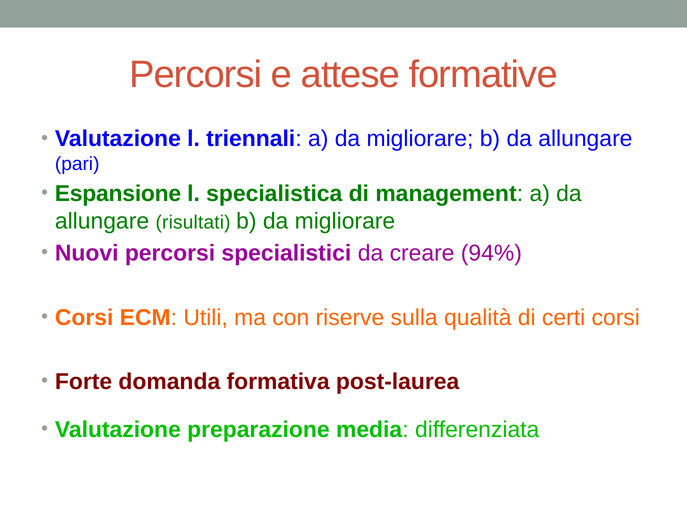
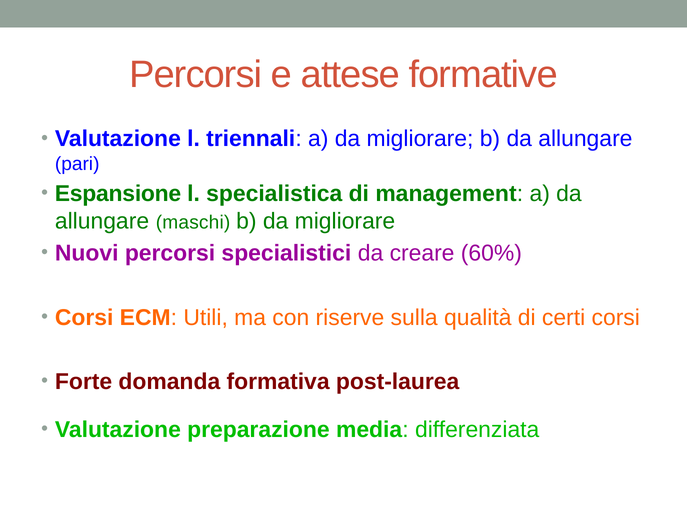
risultati: risultati -> maschi
94%: 94% -> 60%
